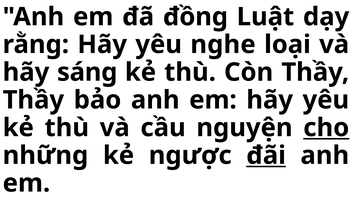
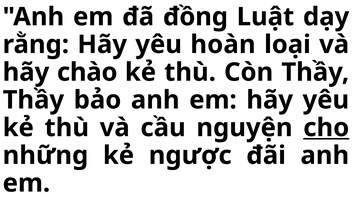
nghe: nghe -> hoàn
sáng: sáng -> chào
đãi underline: present -> none
